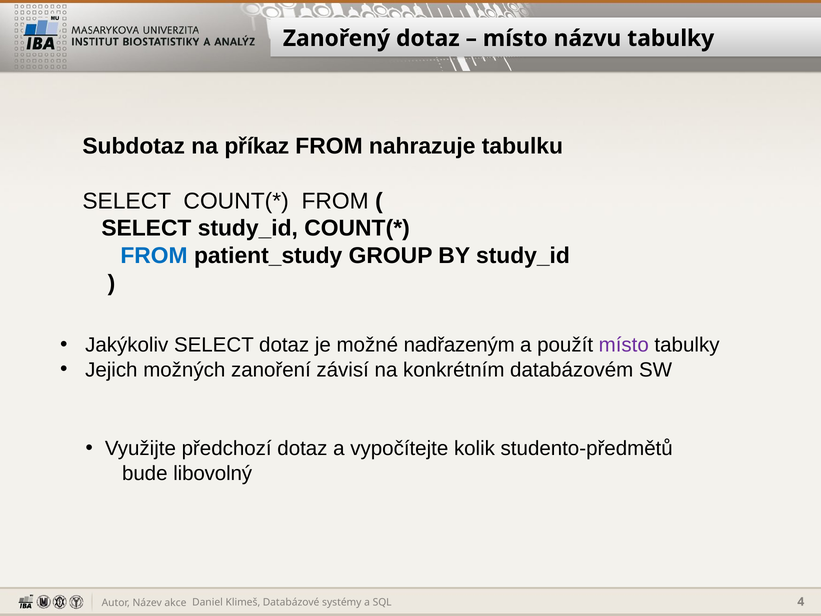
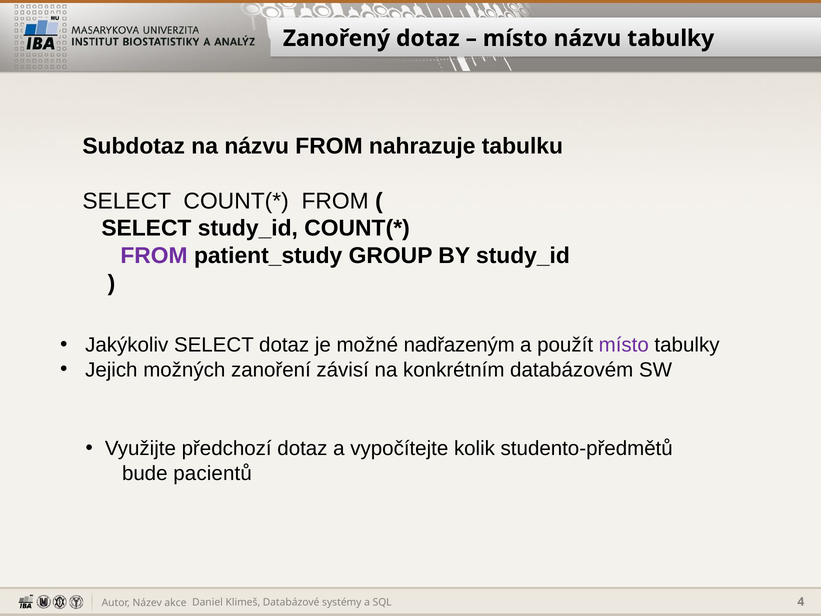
na příkaz: příkaz -> názvu
FROM at (154, 256) colour: blue -> purple
libovolný: libovolný -> pacientů
